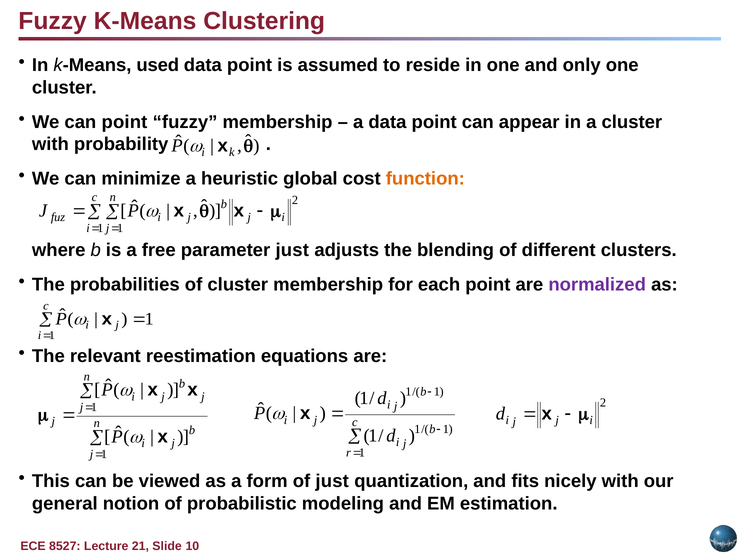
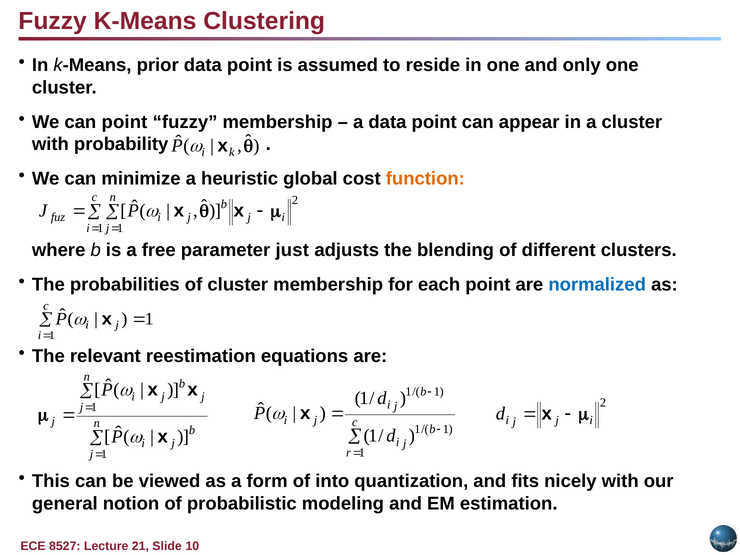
used: used -> prior
normalized colour: purple -> blue
of just: just -> into
